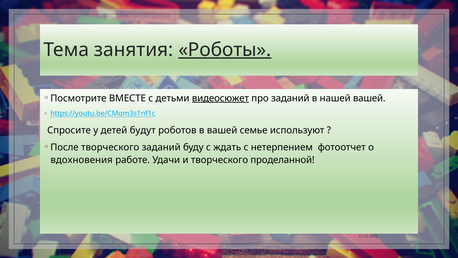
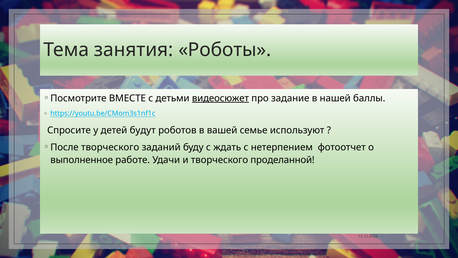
Роботы underline: present -> none
про заданий: заданий -> задание
нашей вашей: вашей -> баллы
вдохновения: вдохновения -> выполненное
